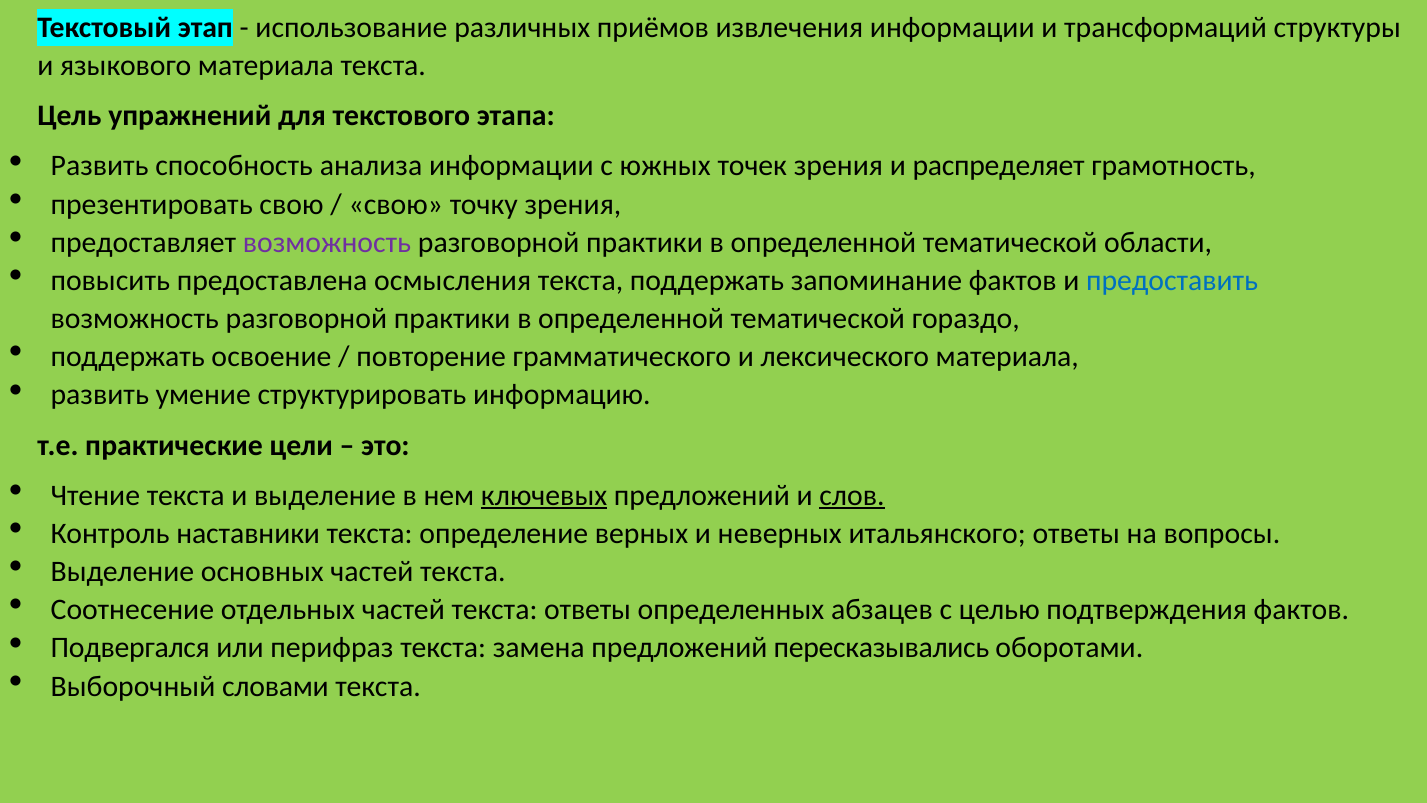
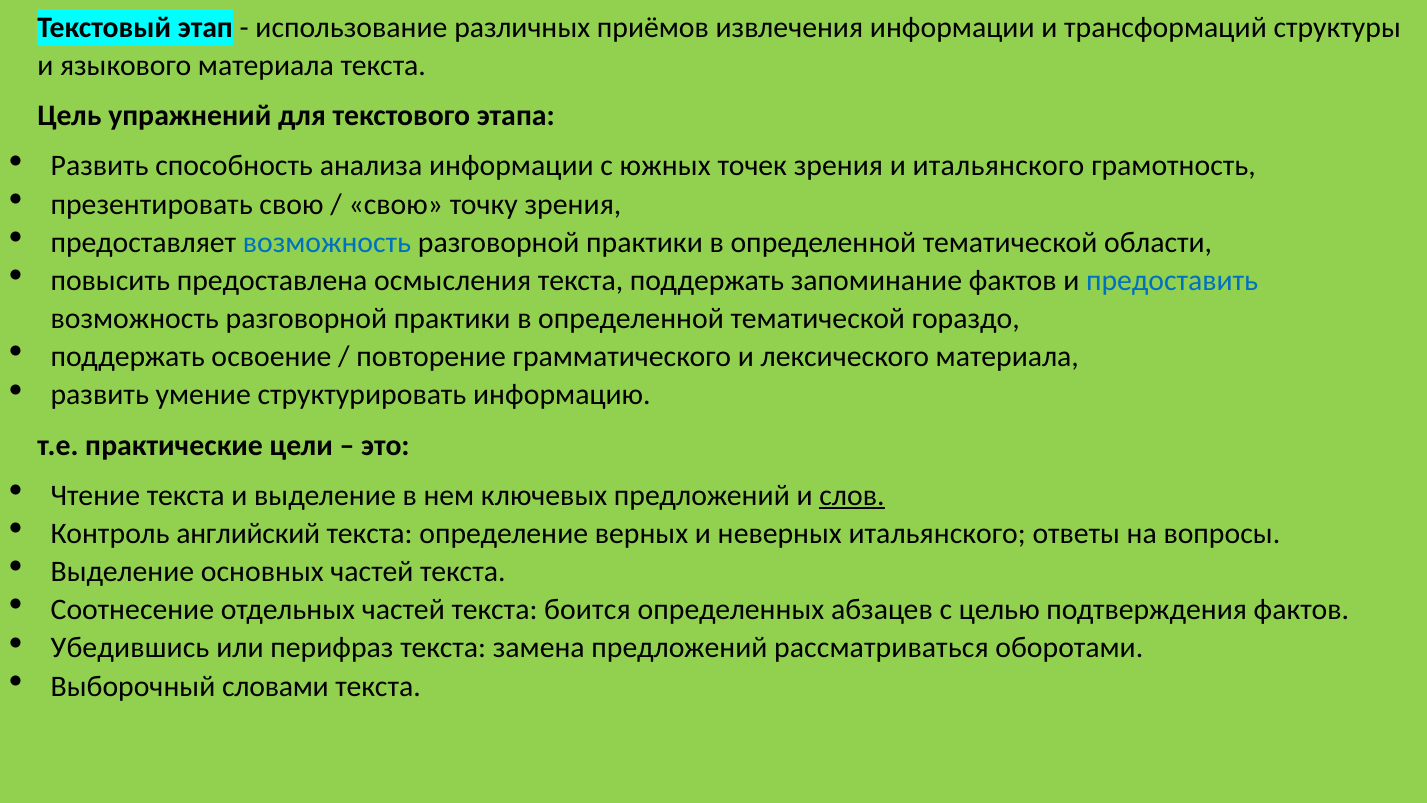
и распределяет: распределяет -> итальянского
возможность at (327, 242) colour: purple -> blue
ключевых underline: present -> none
наставники: наставники -> английский
текста ответы: ответы -> боится
Подвергался: Подвергался -> Убедившись
пересказывались: пересказывались -> рассматриваться
